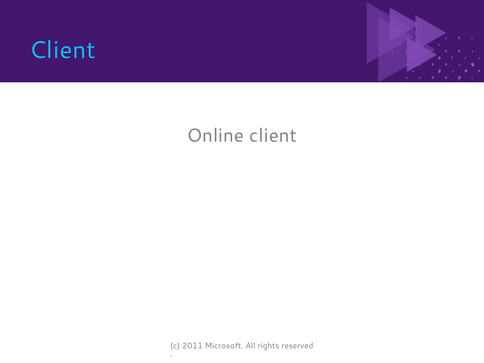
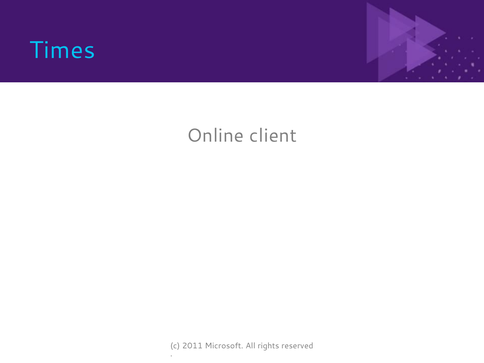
Client at (62, 50): Client -> Times
